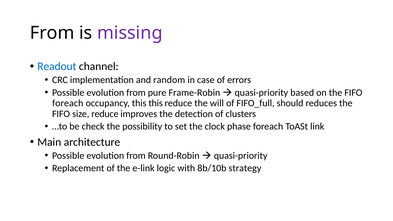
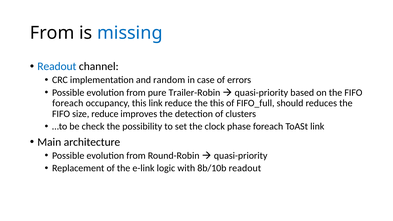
missing colour: purple -> blue
Frame-Robin: Frame-Robin -> Trailer-Robin
this this: this -> link
the will: will -> this
8b/10b strategy: strategy -> readout
